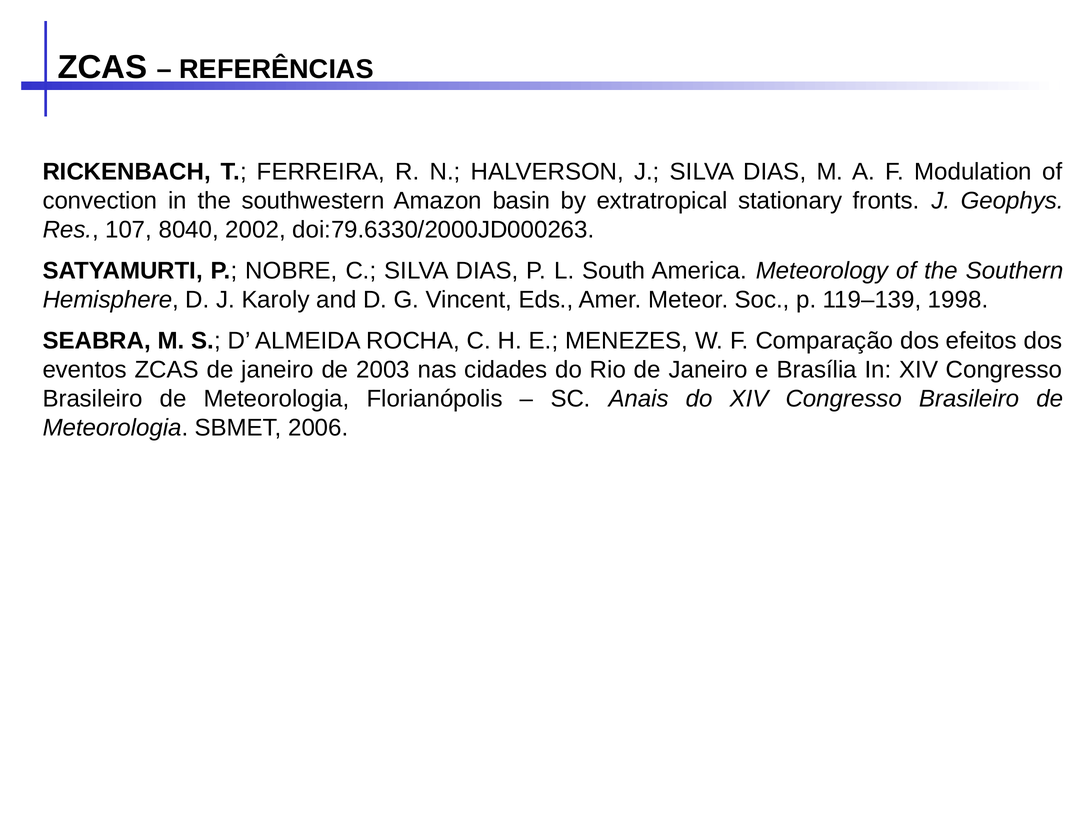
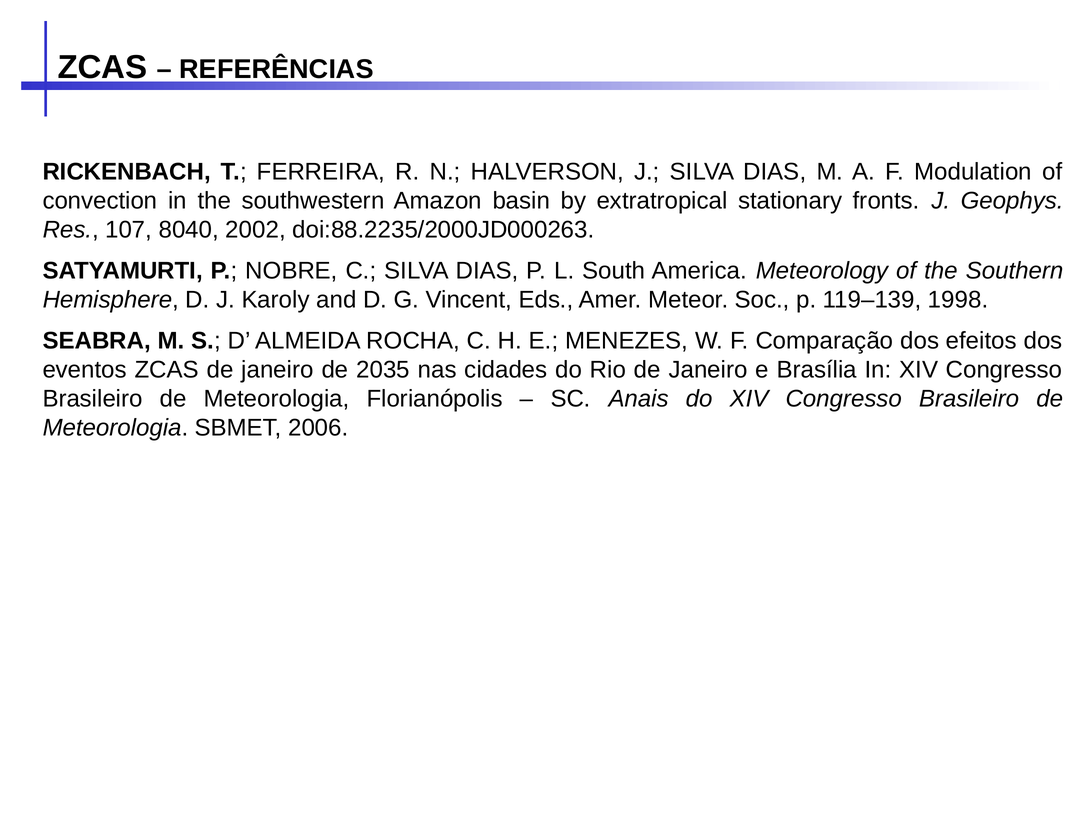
doi:79.6330/2000JD000263: doi:79.6330/2000JD000263 -> doi:88.2235/2000JD000263
2003: 2003 -> 2035
